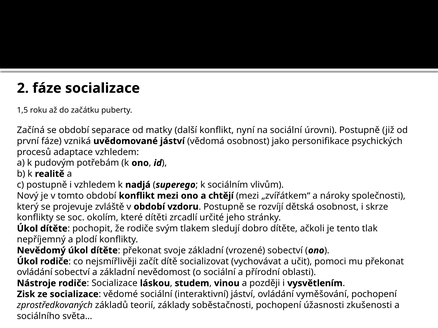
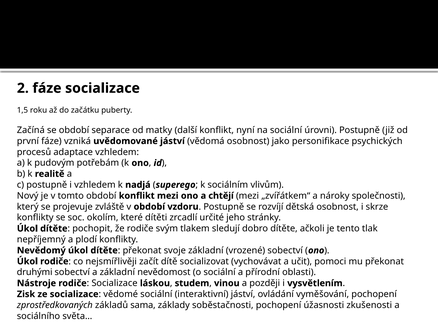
ovládání at (35, 273): ovládání -> druhými
teorií: teorií -> sama
